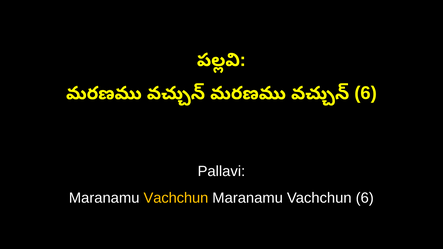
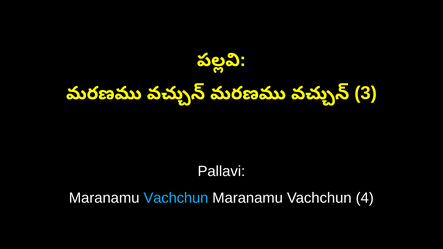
6 at (366, 93): 6 -> 3
Vachchun at (176, 198) colour: yellow -> light blue
Vachchun 6: 6 -> 4
